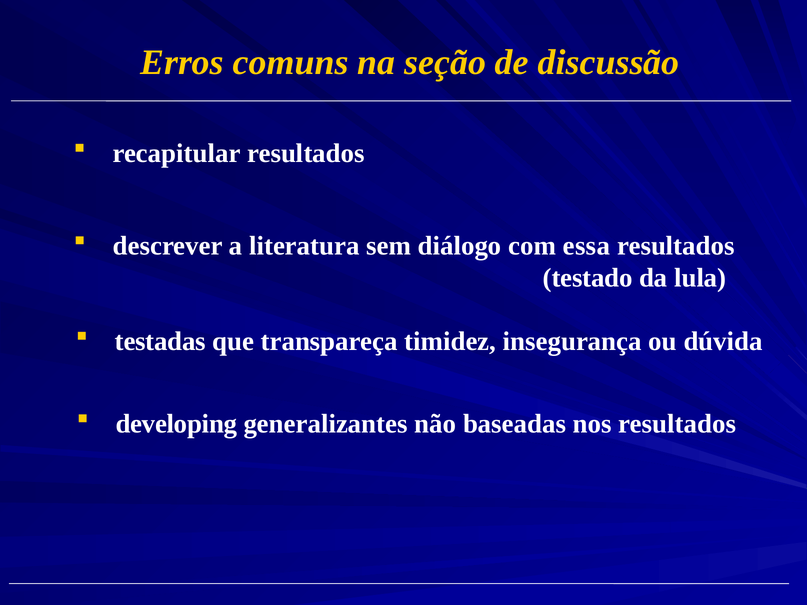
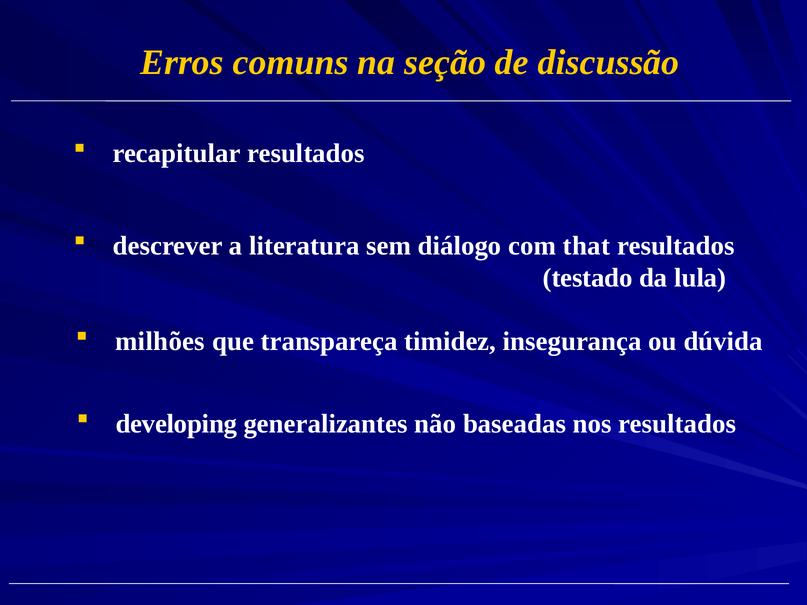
essa: essa -> that
testadas: testadas -> milhões
